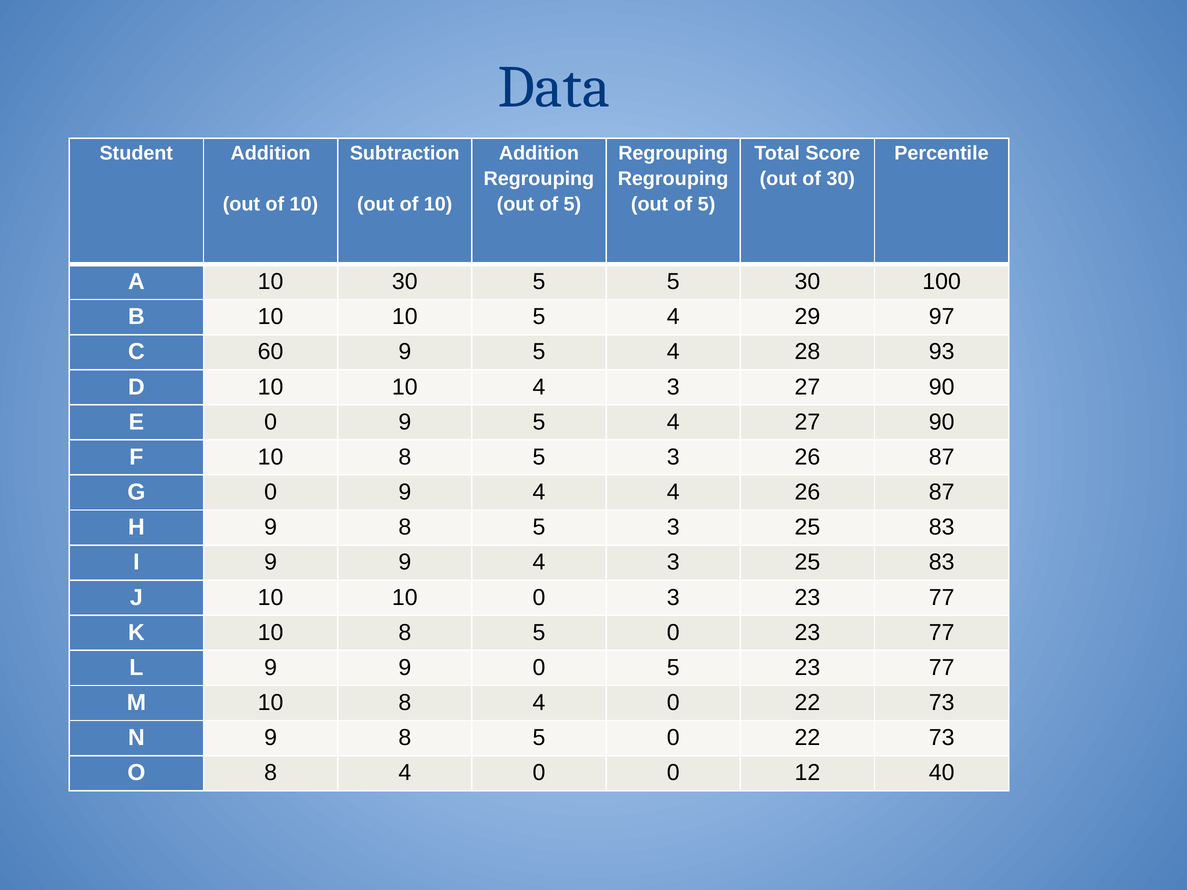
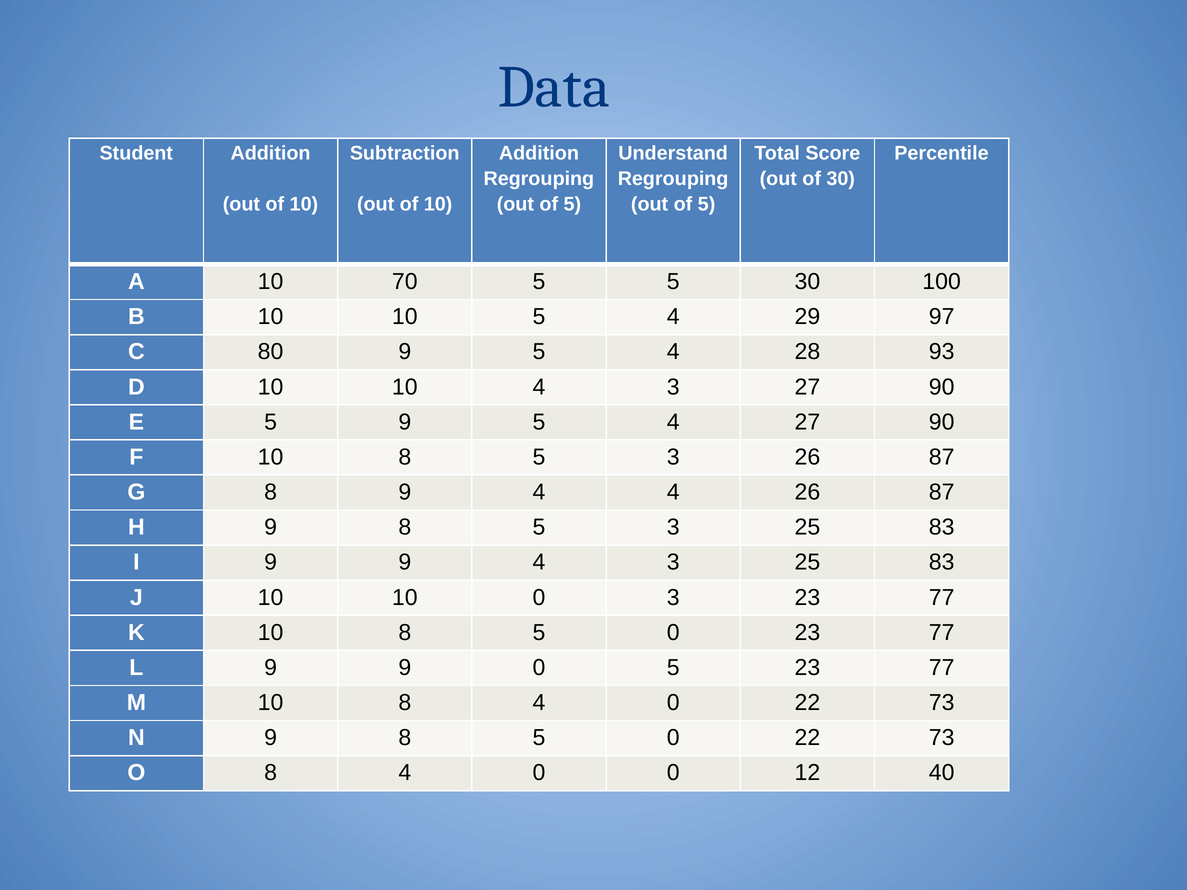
Regrouping at (673, 153): Regrouping -> Understand
10 30: 30 -> 70
60: 60 -> 80
E 0: 0 -> 5
G 0: 0 -> 8
